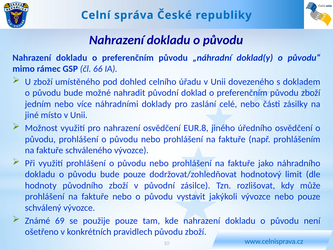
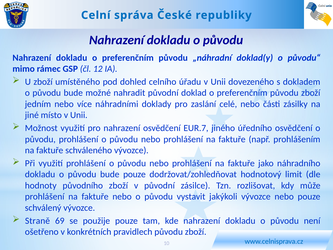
66: 66 -> 12
EUR.8: EUR.8 -> EUR.7
Známé: Známé -> Straně
